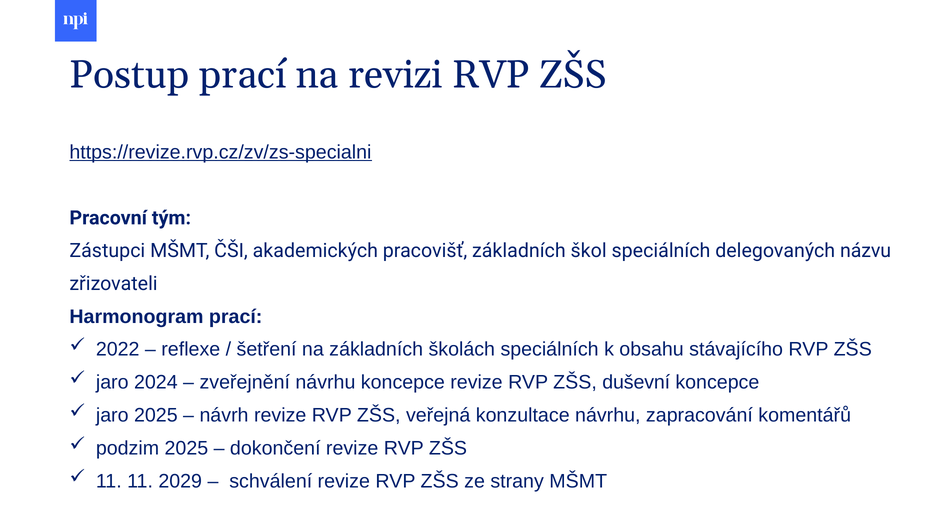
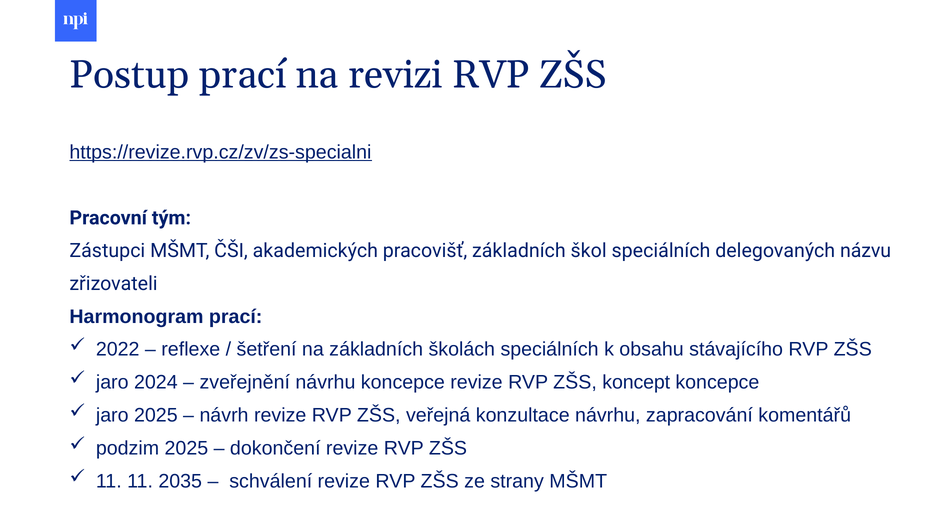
duševní: duševní -> koncept
2029: 2029 -> 2035
